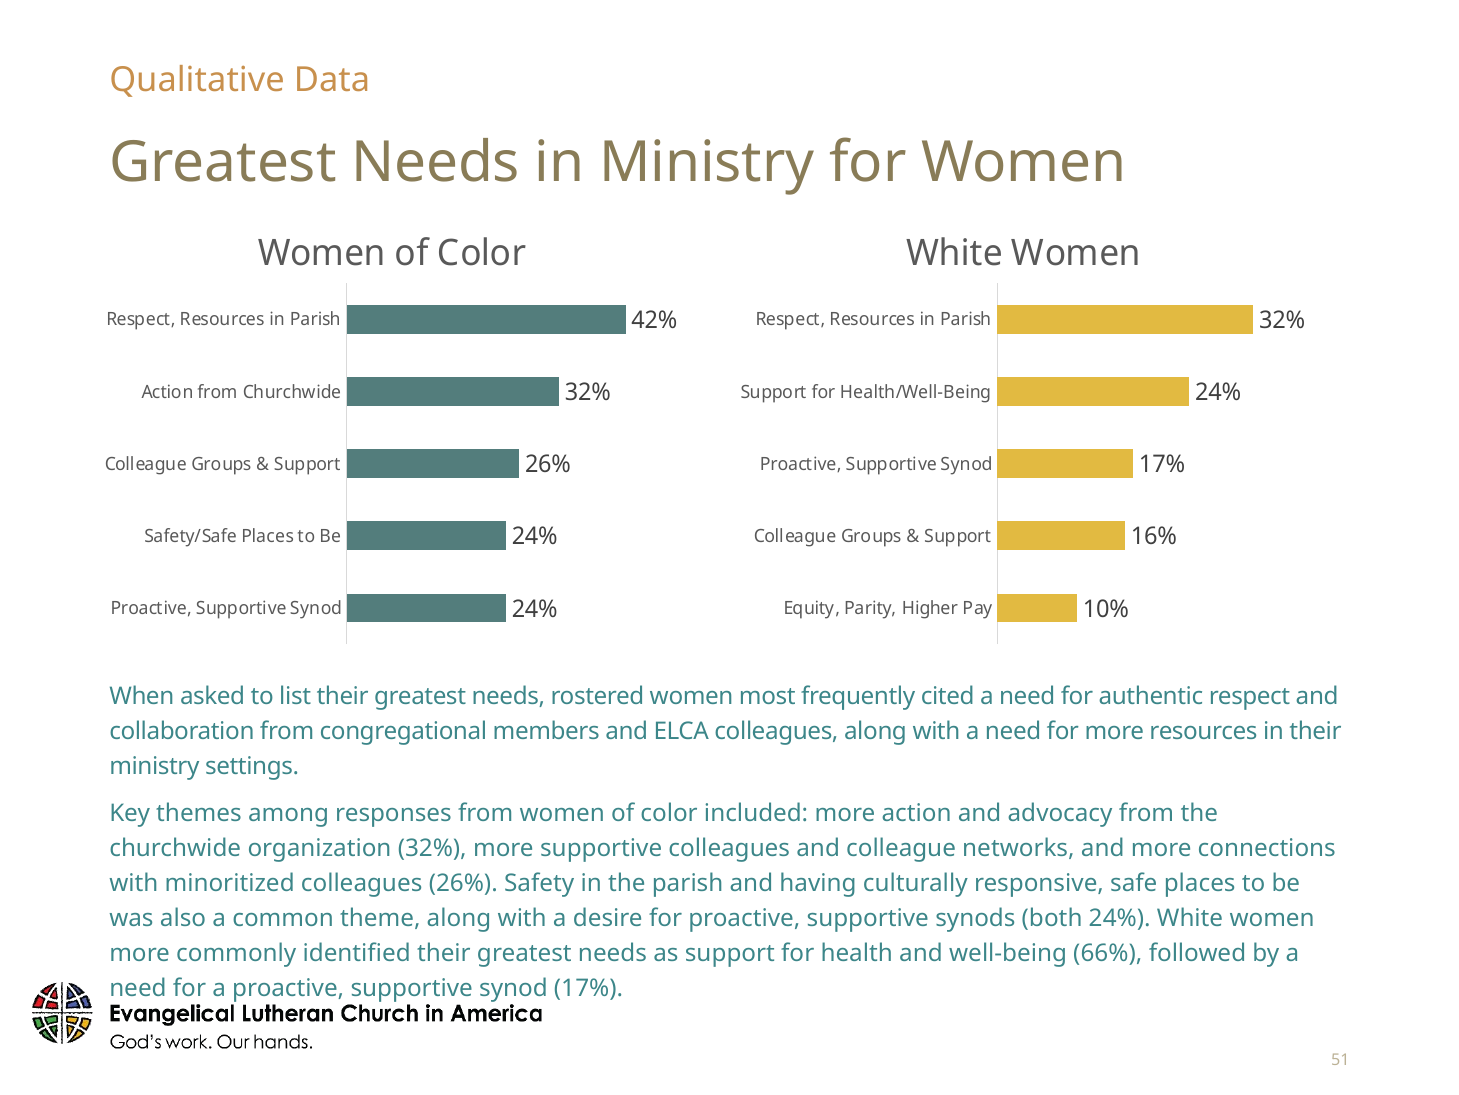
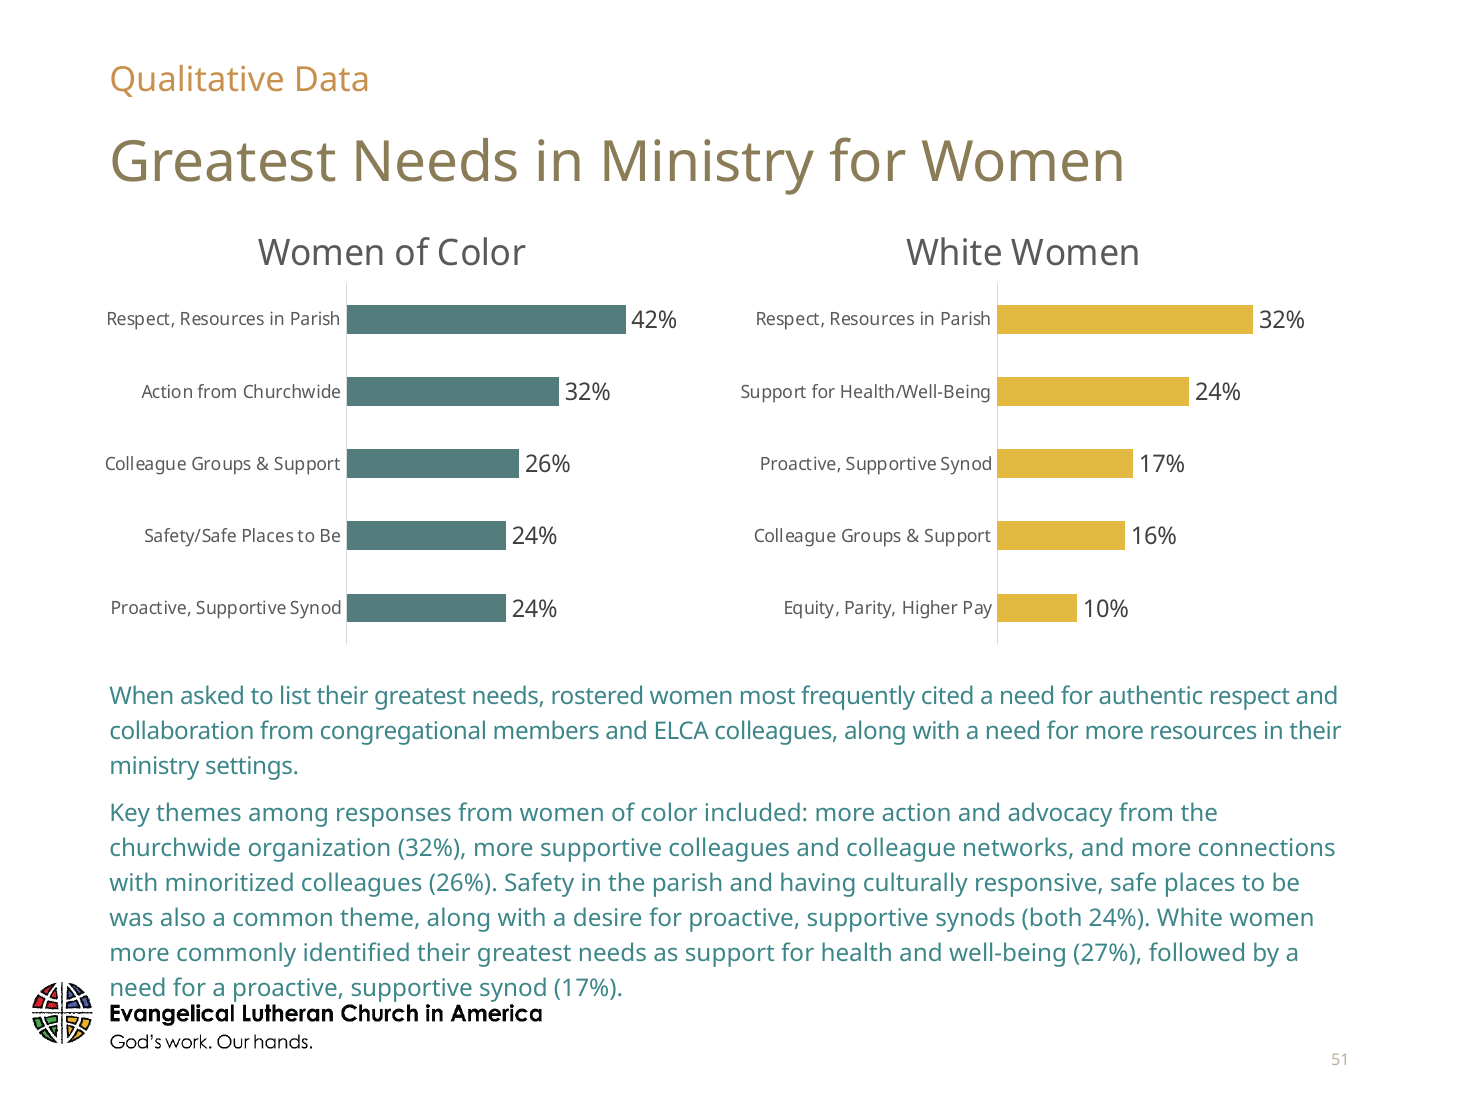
66%: 66% -> 27%
